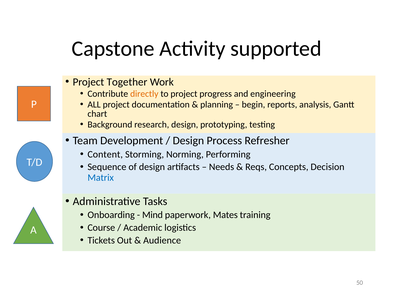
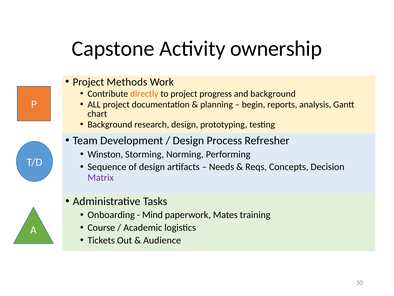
supported: supported -> ownership
Together: Together -> Methods
and engineering: engineering -> background
Content: Content -> Winston
Matrix colour: blue -> purple
